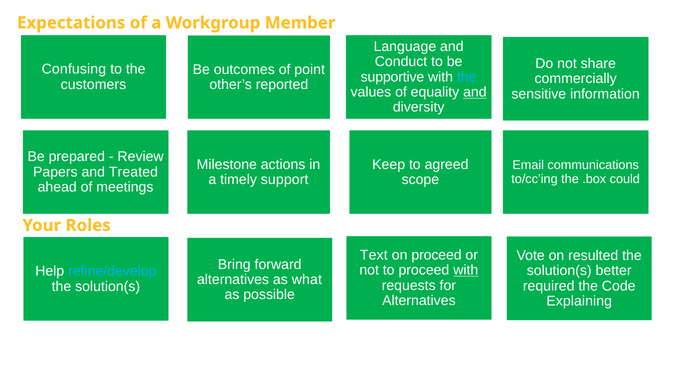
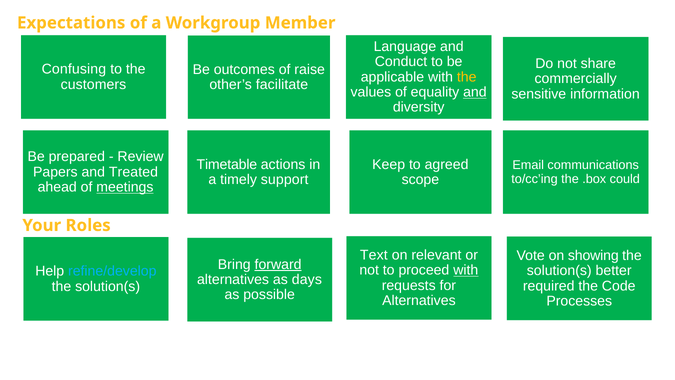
point: point -> raise
supportive: supportive -> applicable
the at (467, 77) colour: light blue -> yellow
reported: reported -> facilitate
Milestone: Milestone -> Timetable
meetings underline: none -> present
on proceed: proceed -> relevant
resulted: resulted -> showing
forward underline: none -> present
what: what -> days
Explaining: Explaining -> Processes
